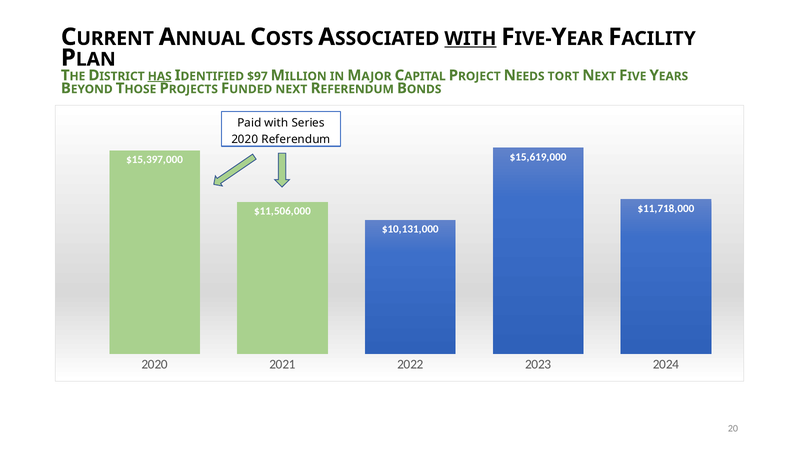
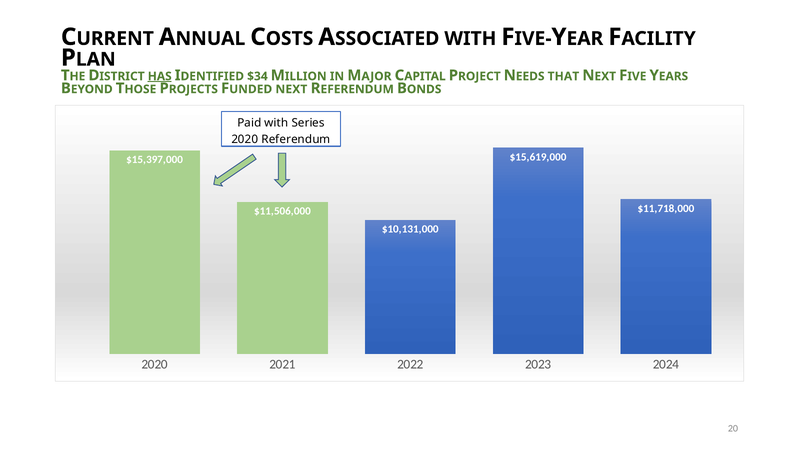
WITH at (470, 39) underline: present -> none
$97: $97 -> $34
TORT: TORT -> THAT
